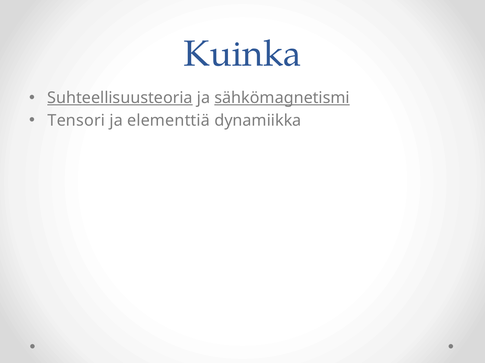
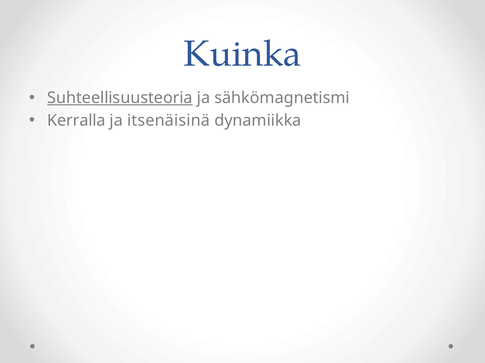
sähkömagnetismi underline: present -> none
Tensori: Tensori -> Kerralla
elementtiä: elementtiä -> itsenäisinä
